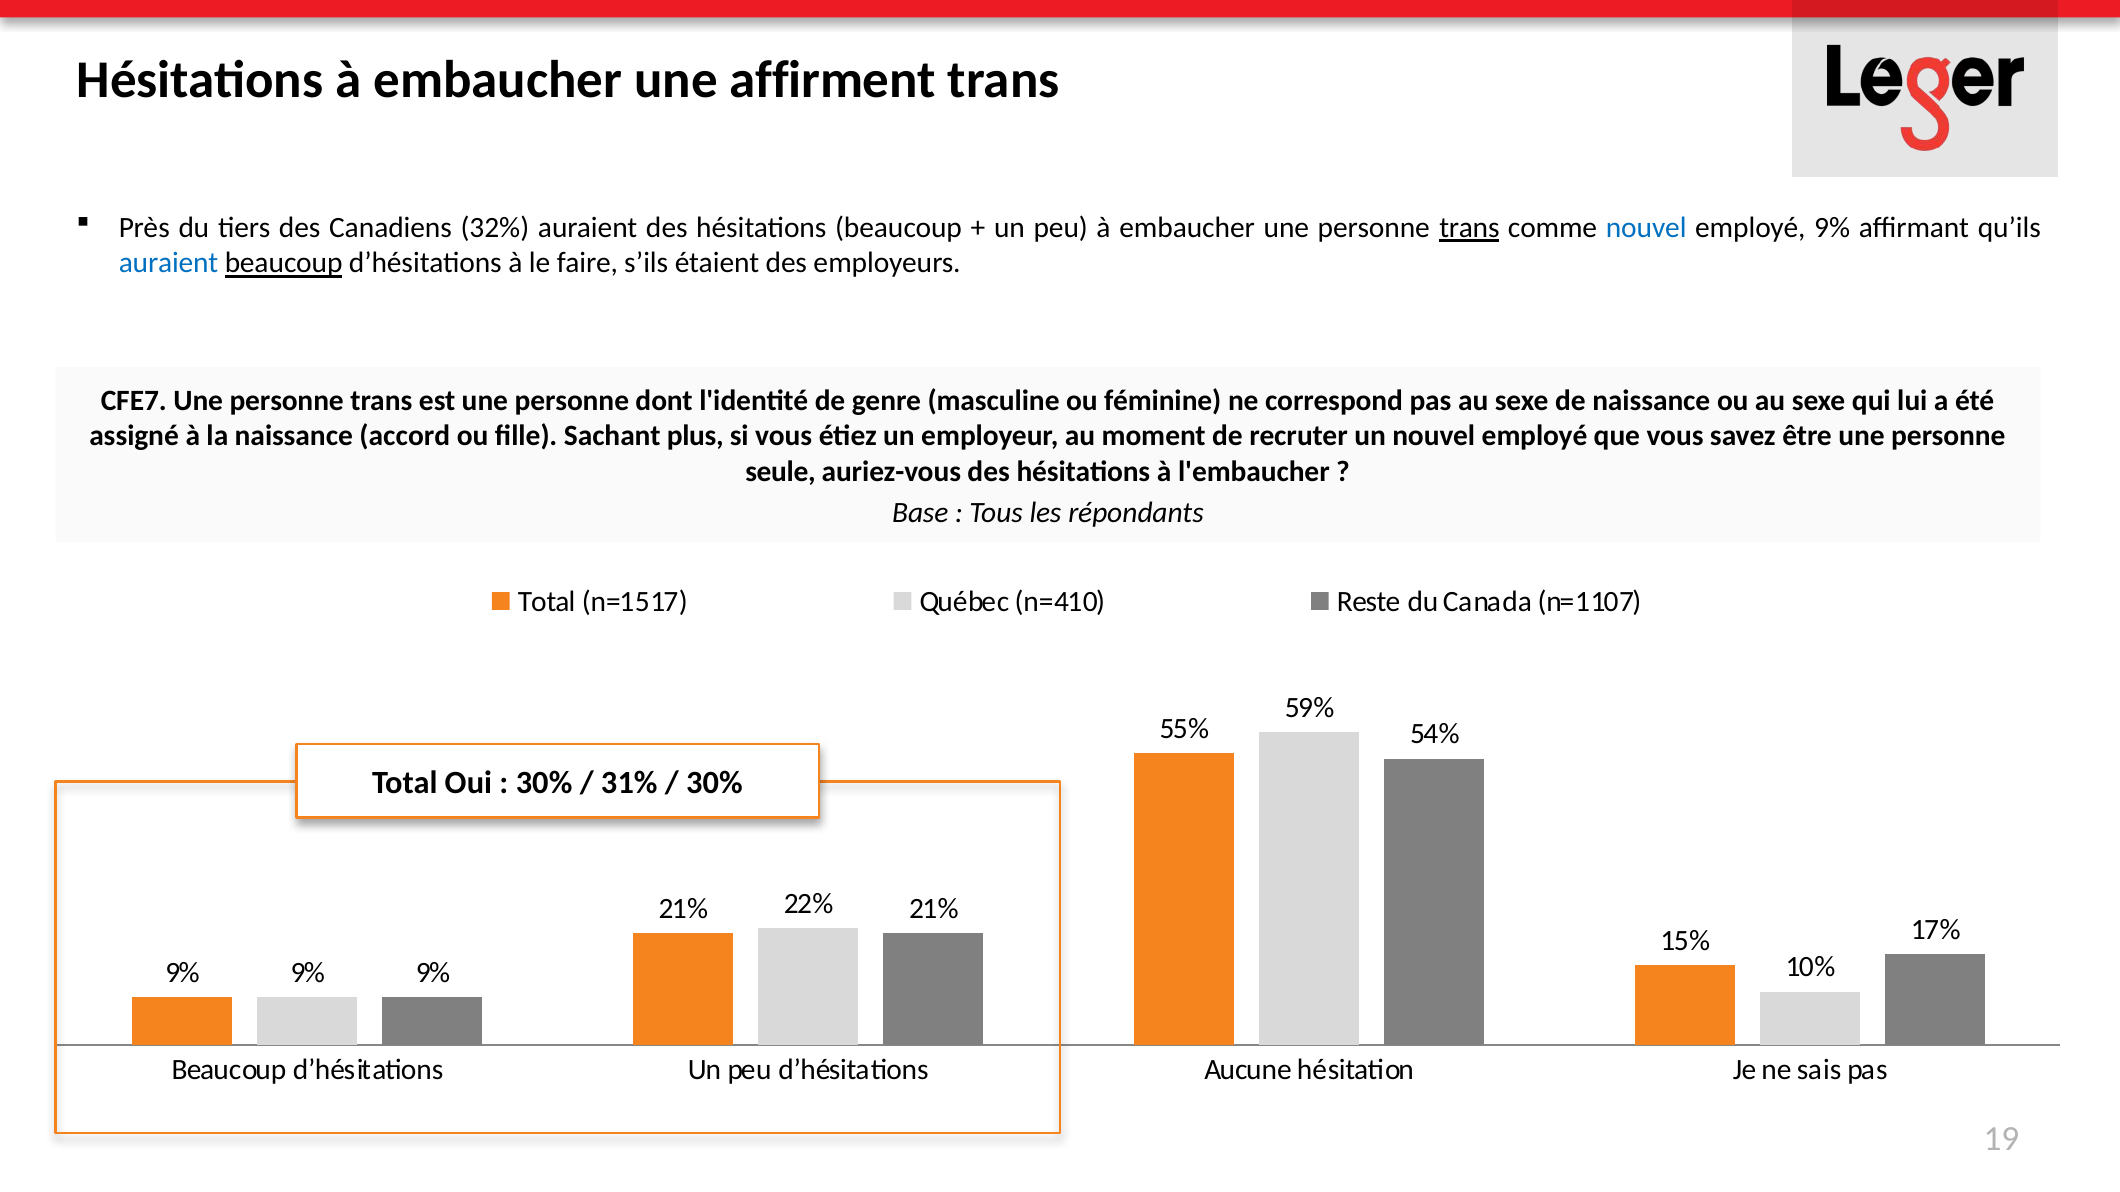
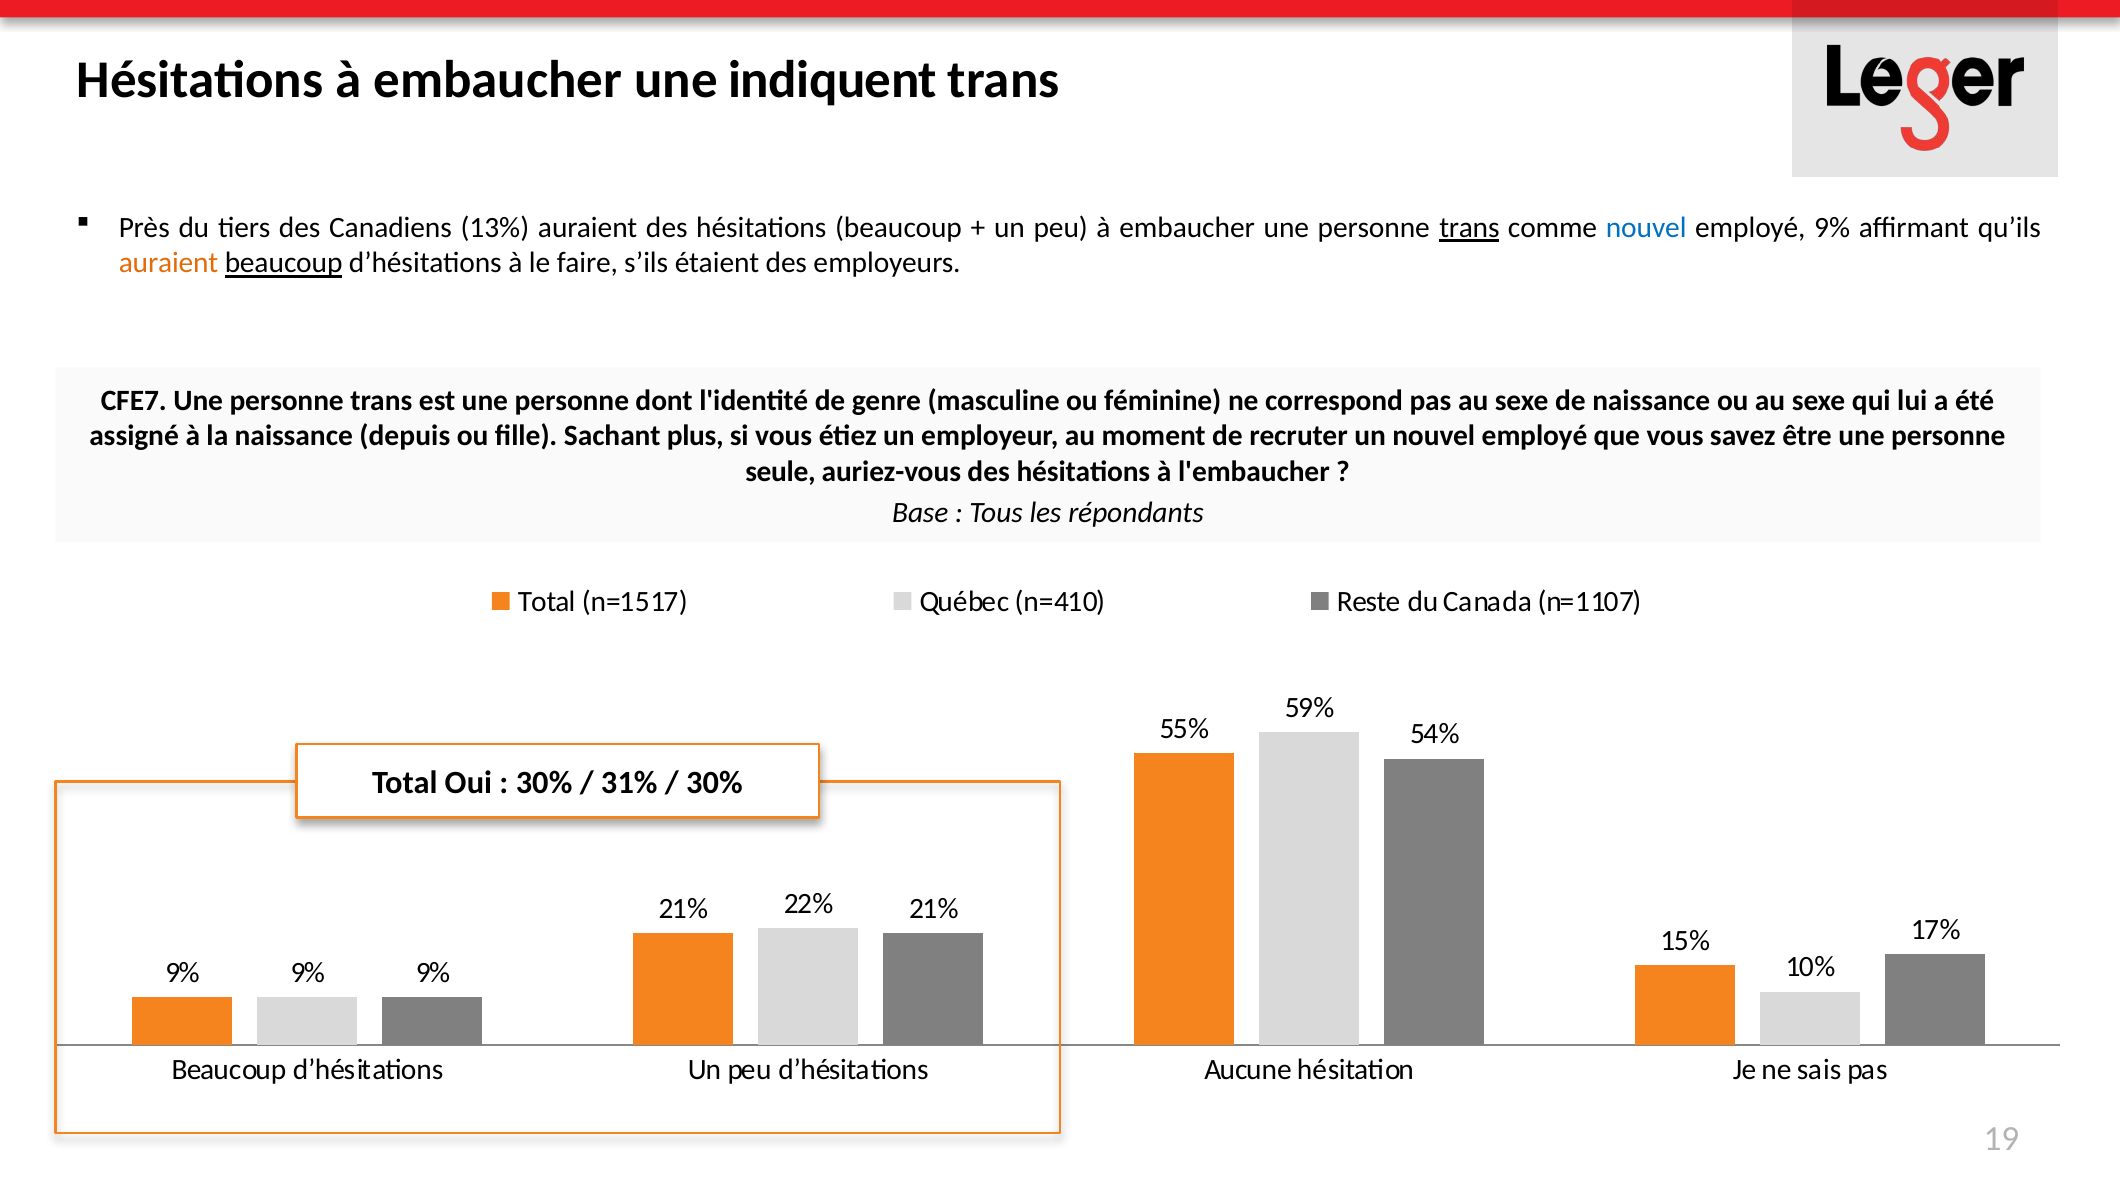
affirment: affirment -> indiquent
32%: 32% -> 13%
auraient at (168, 263) colour: blue -> orange
accord: accord -> depuis
